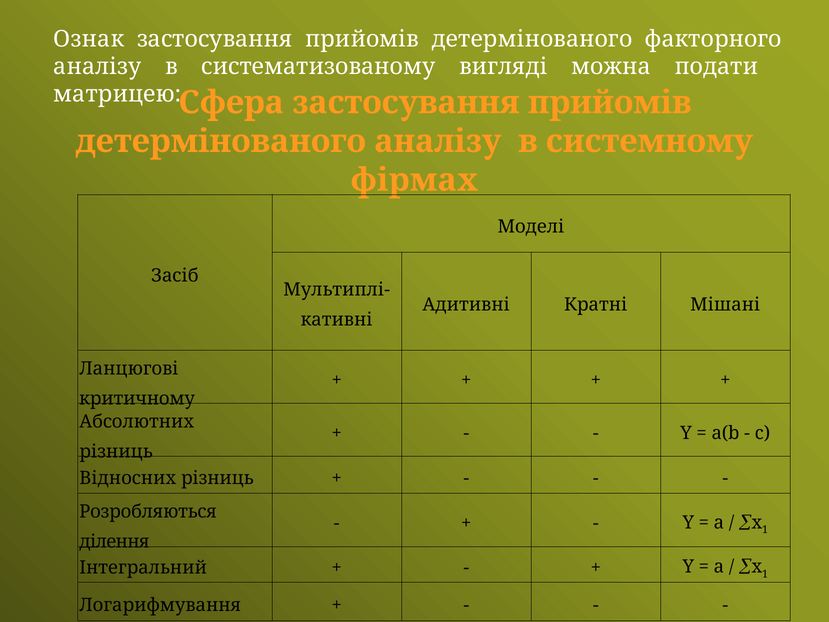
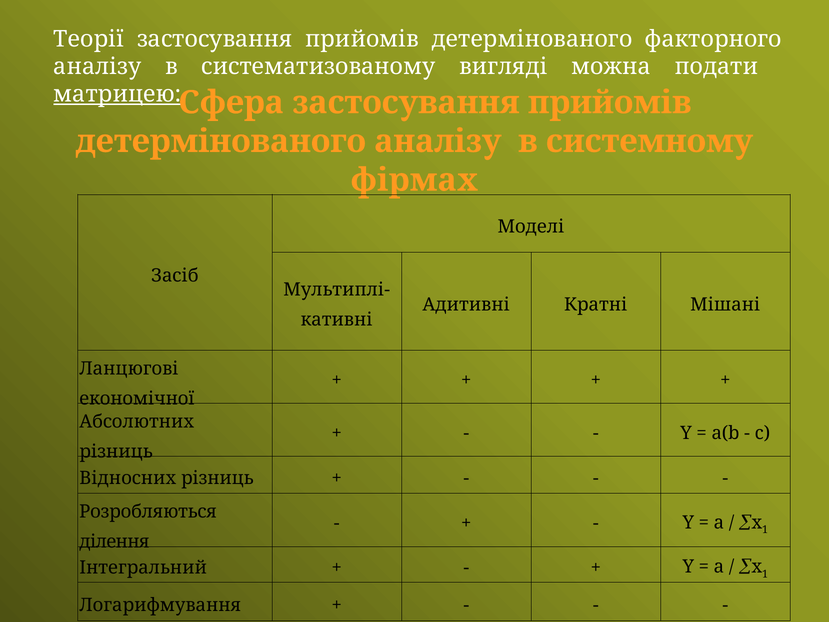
Ознак: Ознак -> Теорії
матрицею underline: none -> present
критичному: критичному -> економічної
